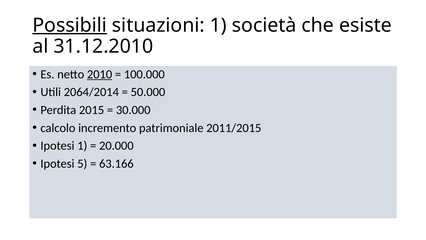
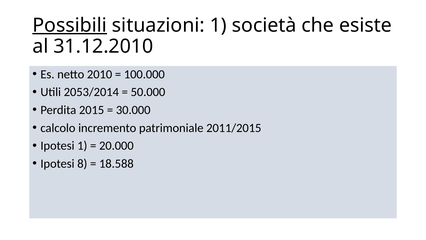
2010 underline: present -> none
2064/2014: 2064/2014 -> 2053/2014
5: 5 -> 8
63.166: 63.166 -> 18.588
